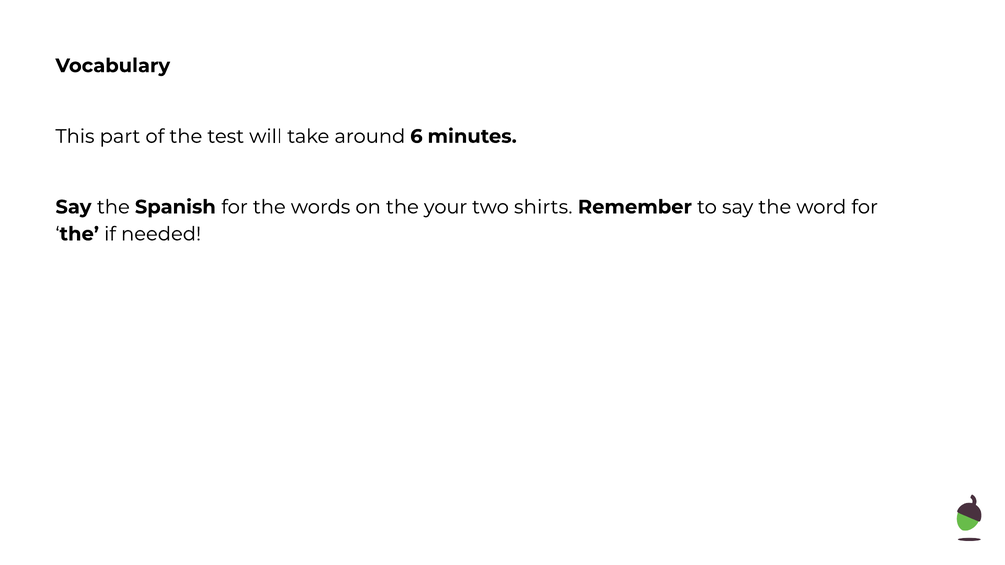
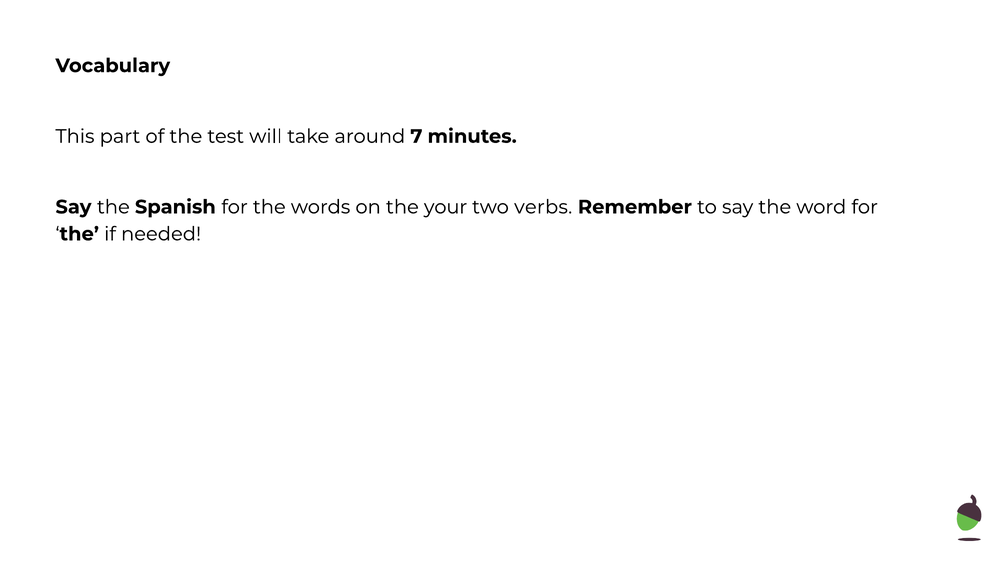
6: 6 -> 7
shirts: shirts -> verbs
